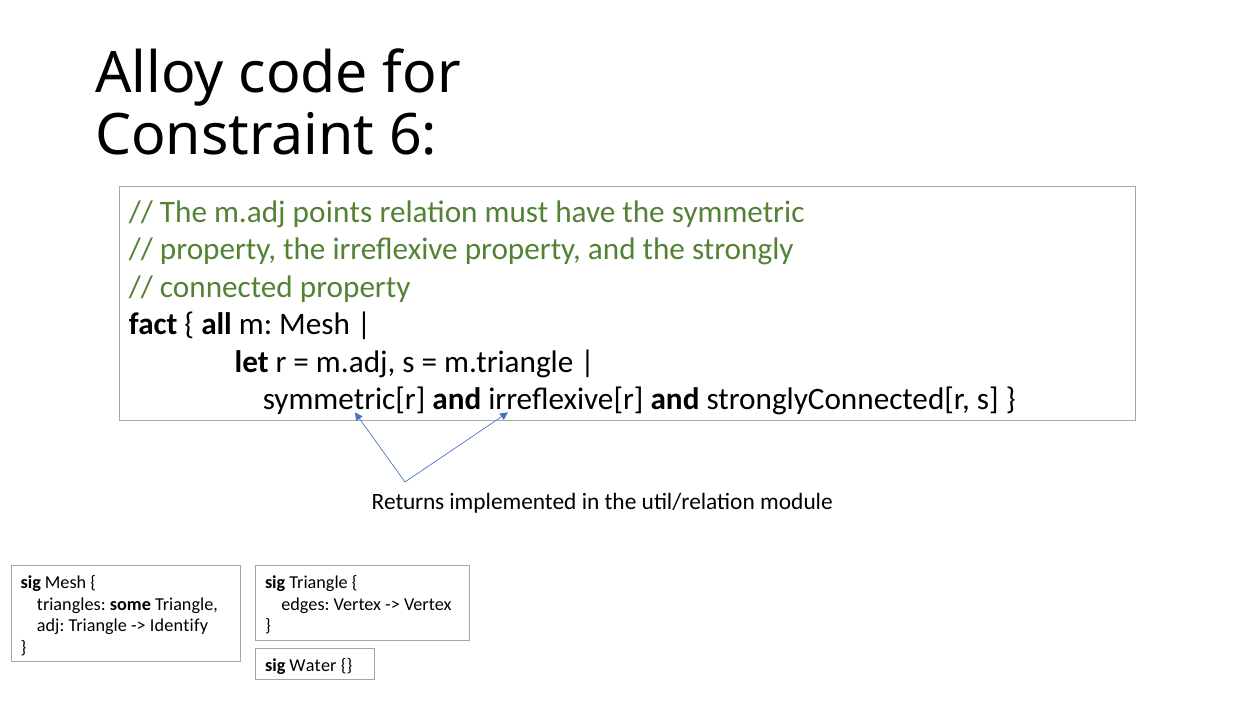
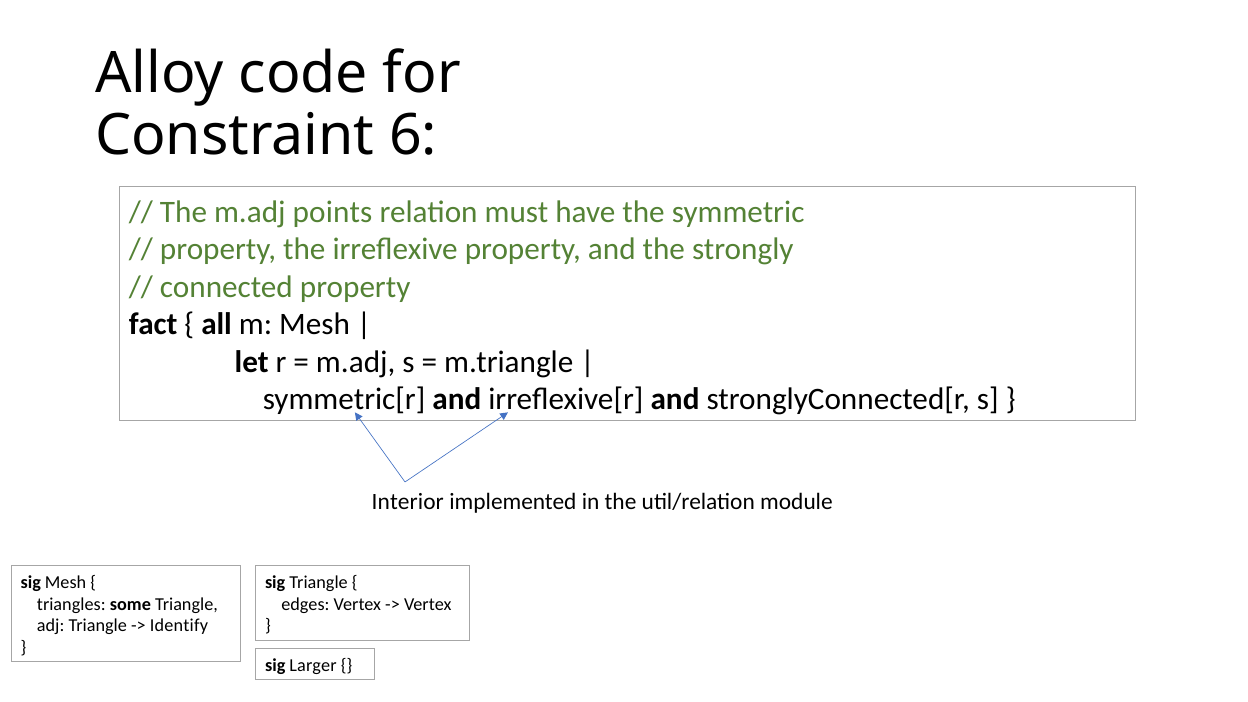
Returns: Returns -> Interior
Water: Water -> Larger
